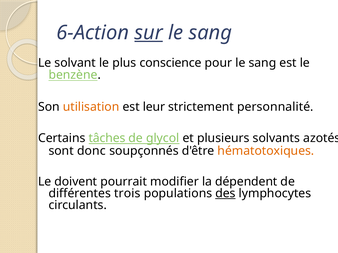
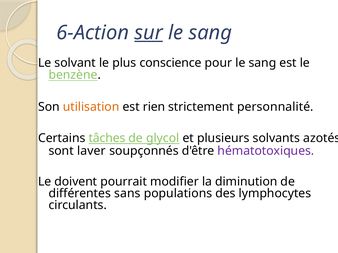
leur: leur -> rien
donc: donc -> laver
hématotoxiques colour: orange -> purple
dépendent: dépendent -> diminution
trois: trois -> sans
des underline: present -> none
